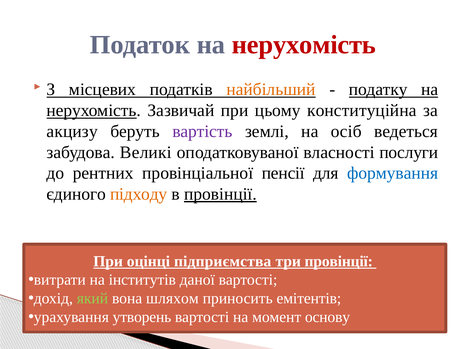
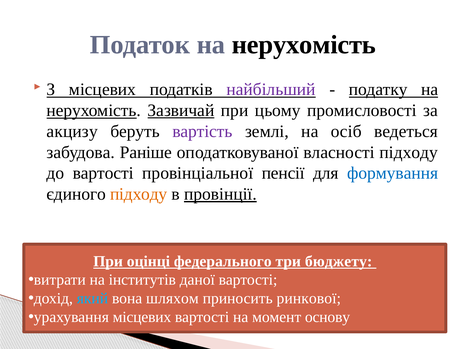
нерухомість at (304, 45) colour: red -> black
найбільший colour: orange -> purple
Зазвичай underline: none -> present
конституційна: конституційна -> промисловості
Великі: Великі -> Раніше
власності послуги: послуги -> підходу
до рентних: рентних -> вартості
підприємства: підприємства -> федерального
три провінції: провінції -> бюджету
який colour: light green -> light blue
емітентів: емітентів -> ринкової
урахування утворень: утворень -> місцевих
